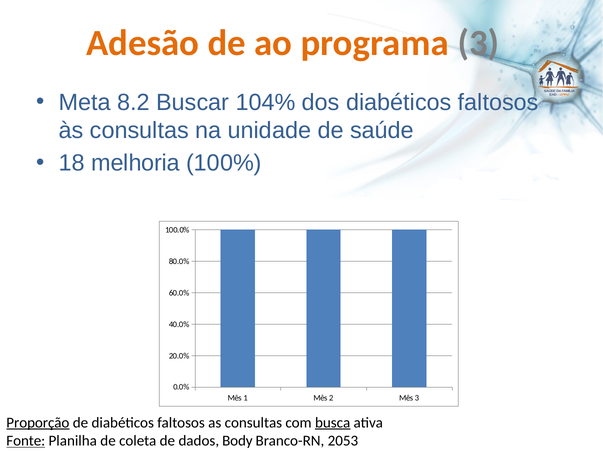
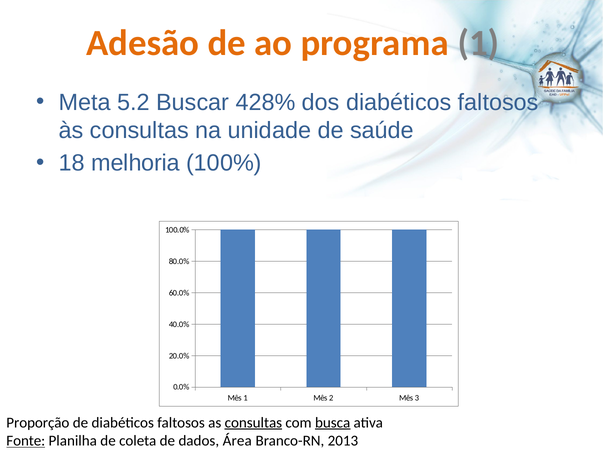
programa 3: 3 -> 1
8.2: 8.2 -> 5.2
104%: 104% -> 428%
Proporção underline: present -> none
consultas at (253, 423) underline: none -> present
Body: Body -> Área
2053: 2053 -> 2013
